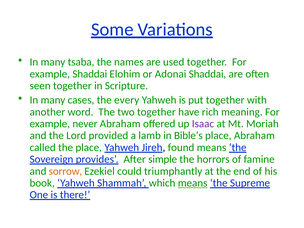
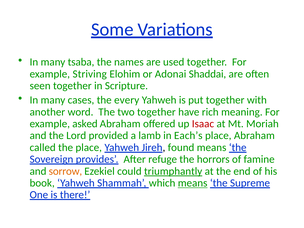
example Shaddai: Shaddai -> Striving
never: never -> asked
Isaac colour: purple -> red
Bible’s: Bible’s -> Each’s
simple: simple -> refuge
triumphantly underline: none -> present
